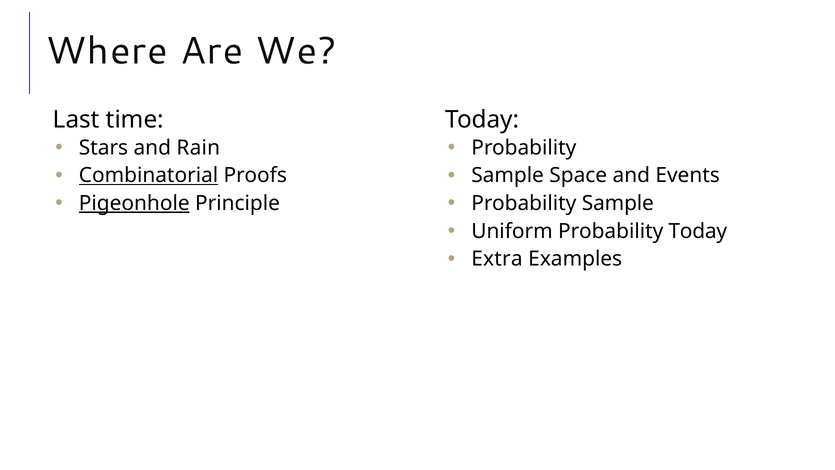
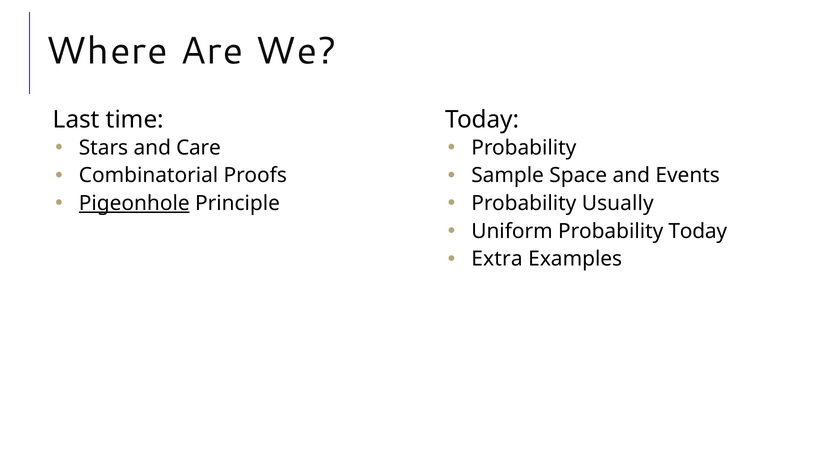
Rain: Rain -> Care
Combinatorial underline: present -> none
Probability Sample: Sample -> Usually
